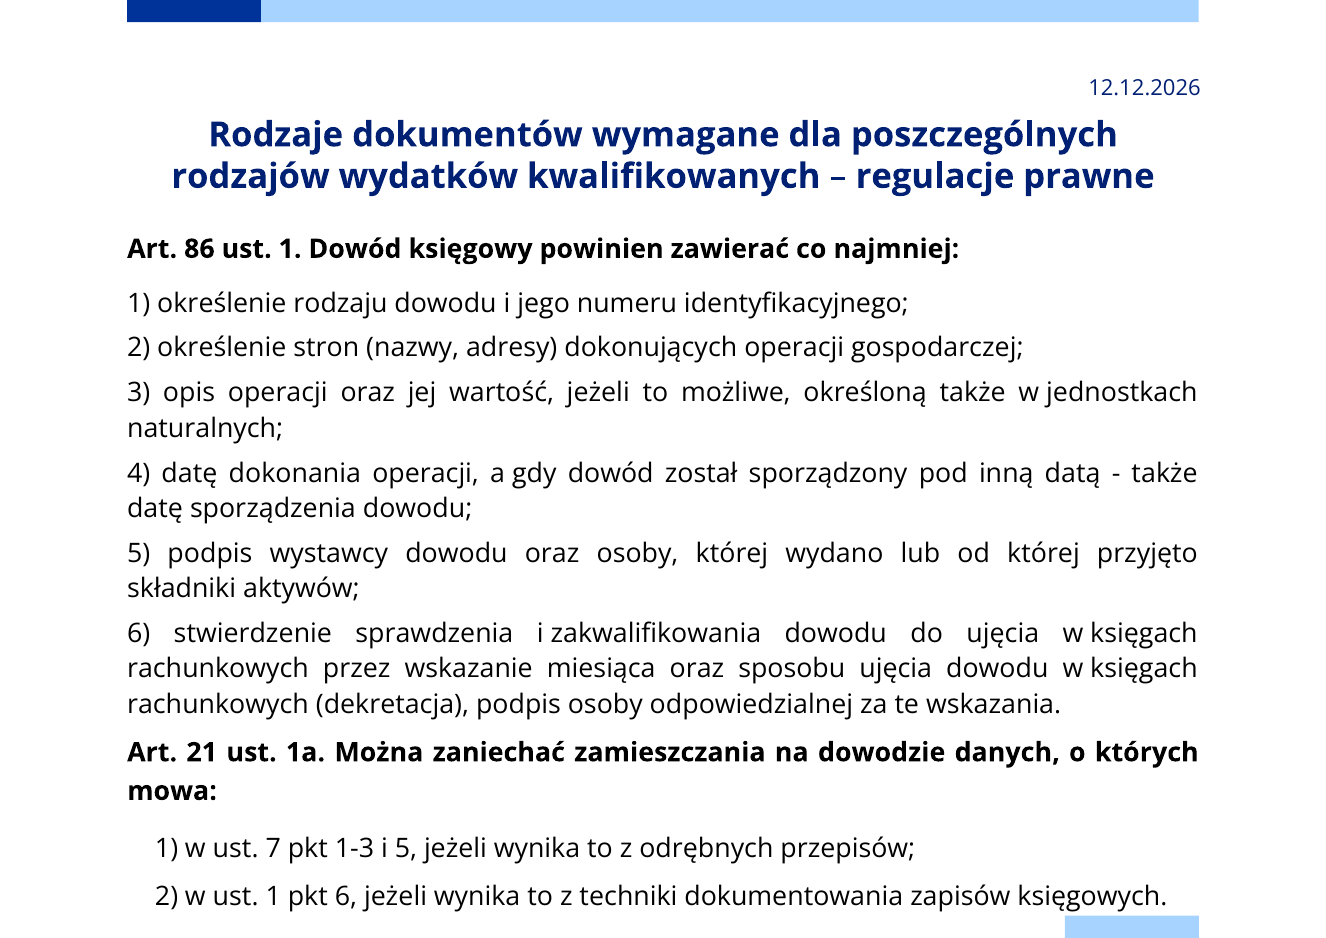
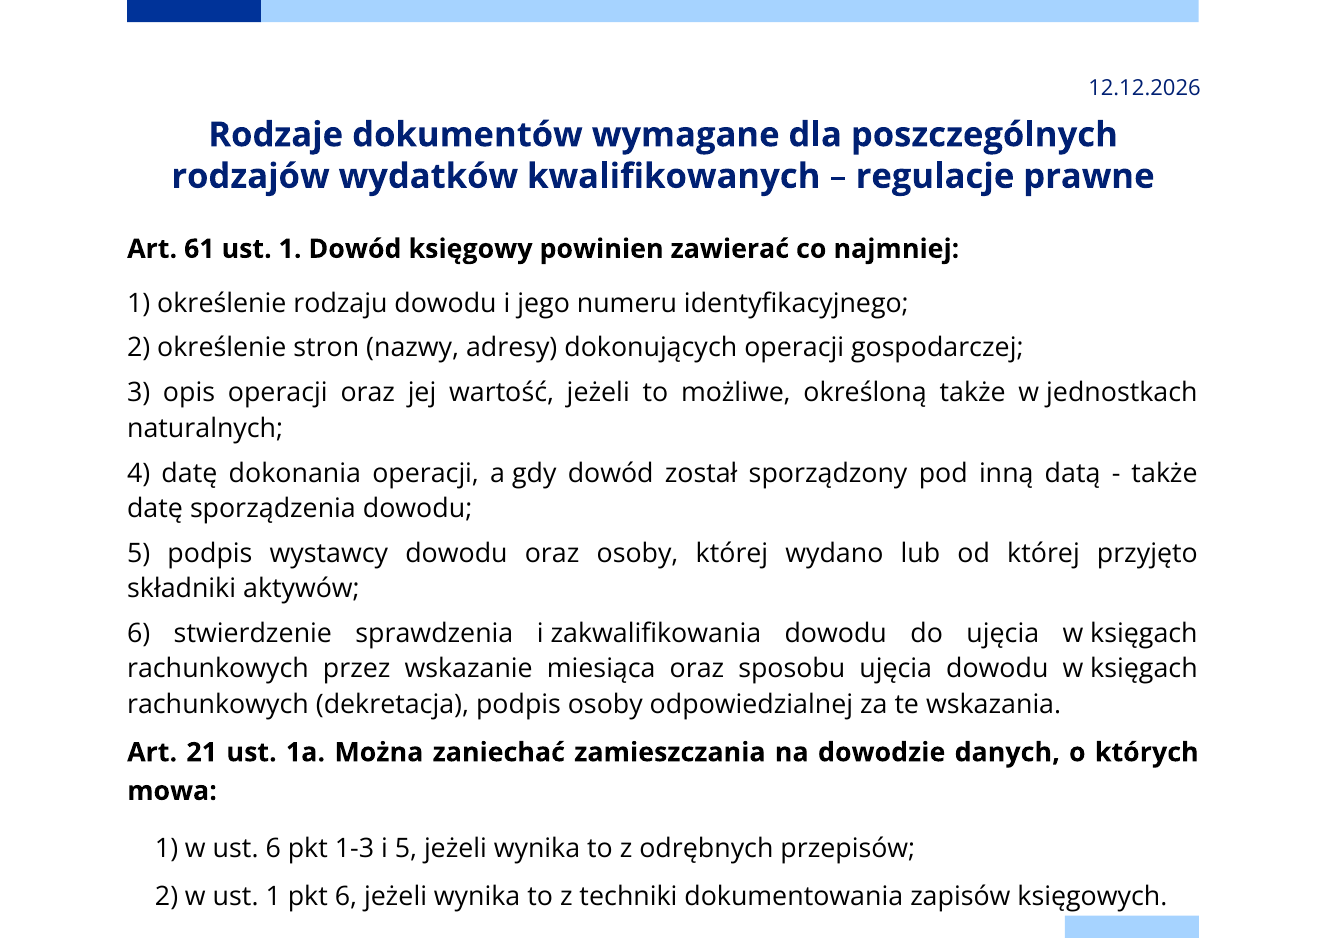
86: 86 -> 61
ust 7: 7 -> 6
